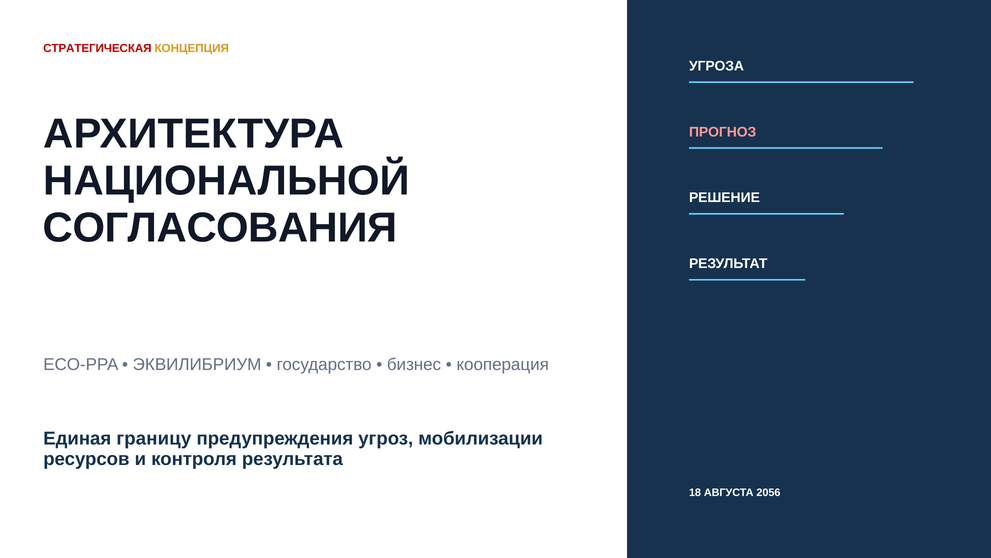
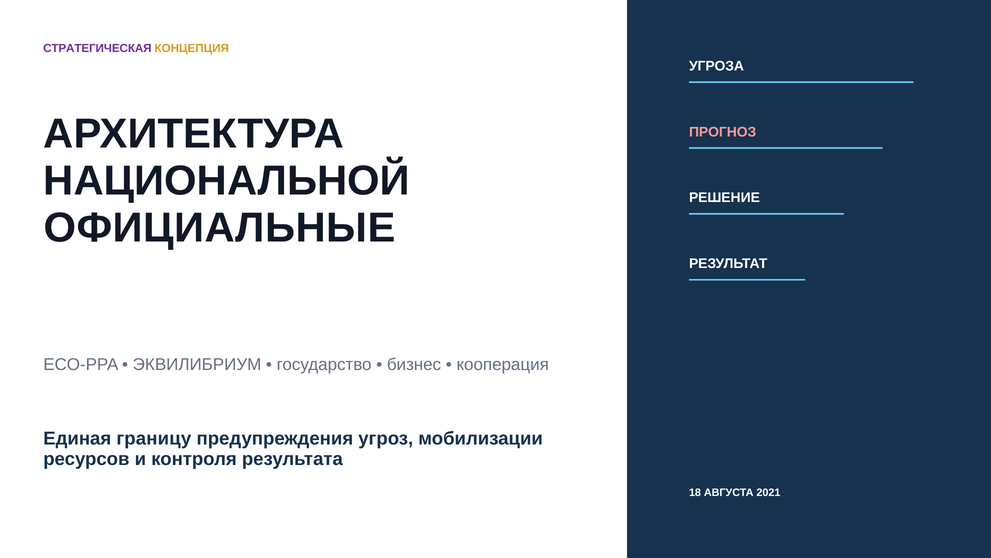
СТРАТЕГИЧЕСКАЯ colour: red -> purple
СОГЛАСОВАНИЯ: СОГЛАСОВАНИЯ -> ОФИЦИАЛЬНЫЕ
2056: 2056 -> 2021
